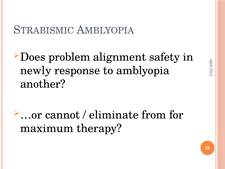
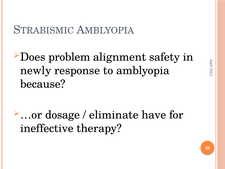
another: another -> because
cannot: cannot -> dosage
from: from -> have
maximum: maximum -> ineffective
